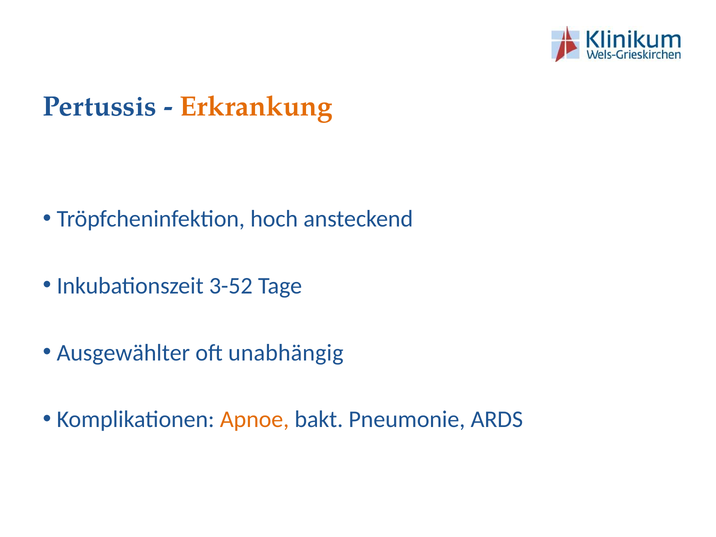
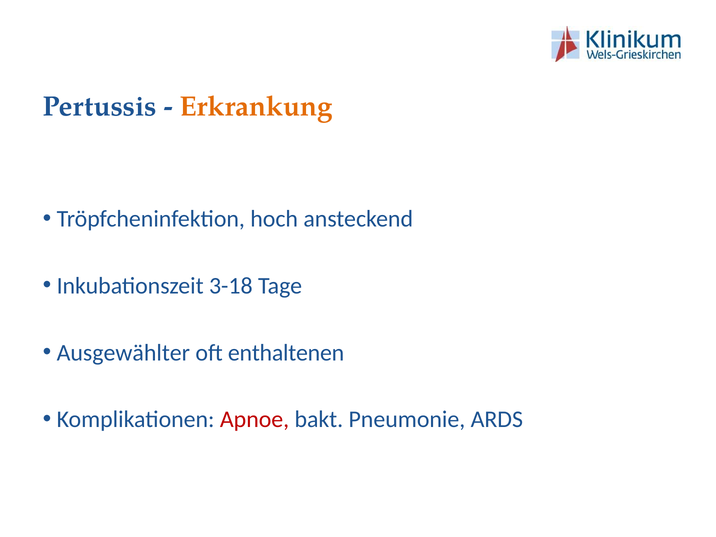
3-52: 3-52 -> 3-18
unabhängig: unabhängig -> enthaltenen
Apnoe colour: orange -> red
